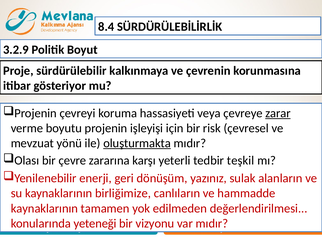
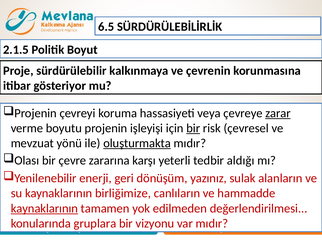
8.4: 8.4 -> 6.5
3.2.9: 3.2.9 -> 2.1.5
bir at (193, 128) underline: none -> present
teşkil: teşkil -> aldığı
kaynaklarının at (44, 208) underline: none -> present
yeteneği: yeteneği -> gruplara
